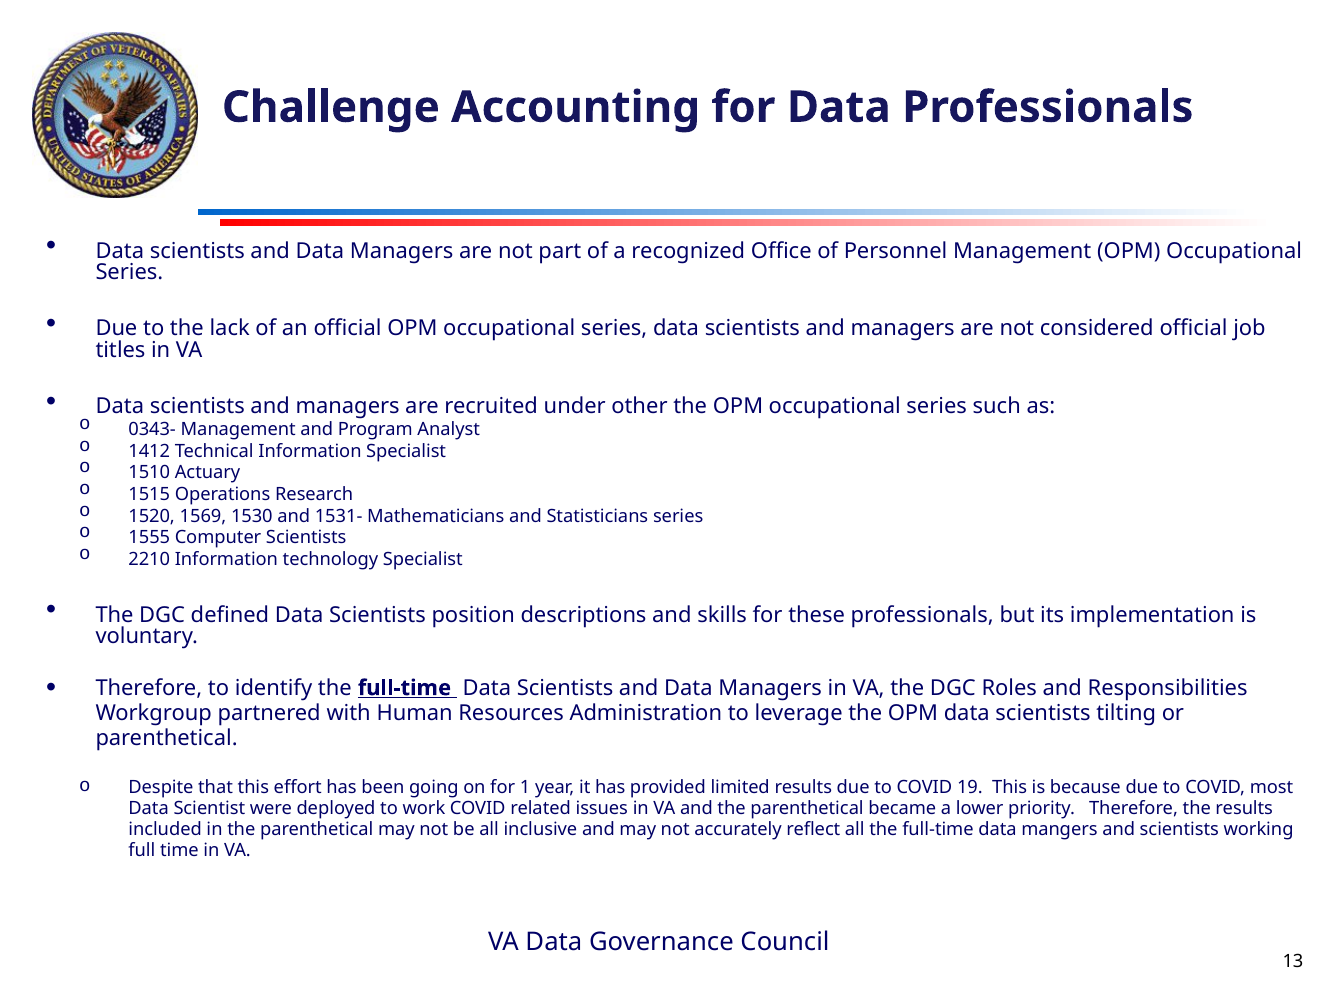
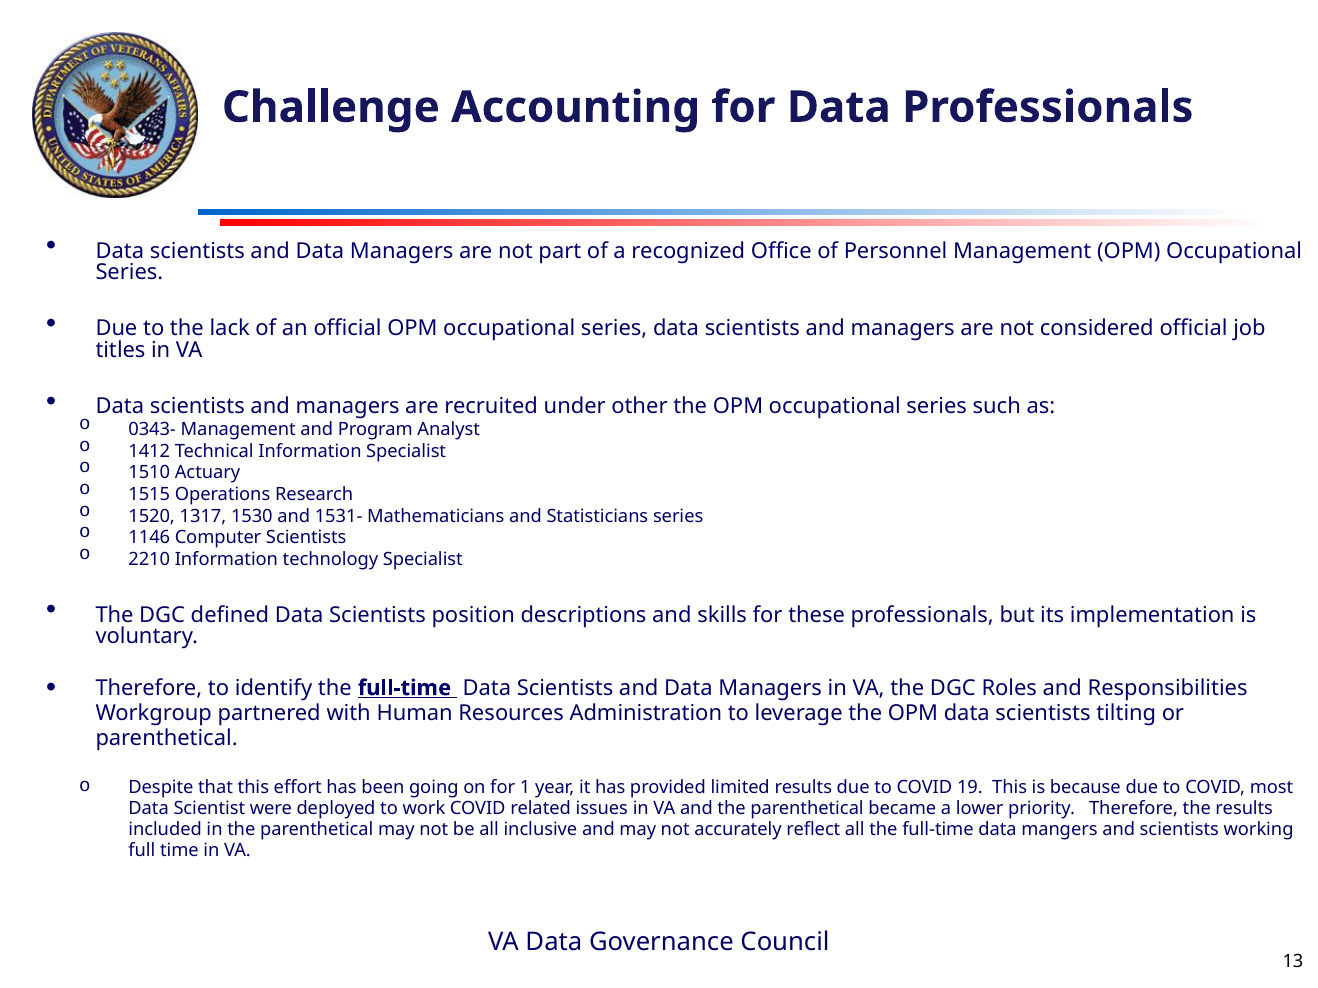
1569: 1569 -> 1317
1555: 1555 -> 1146
